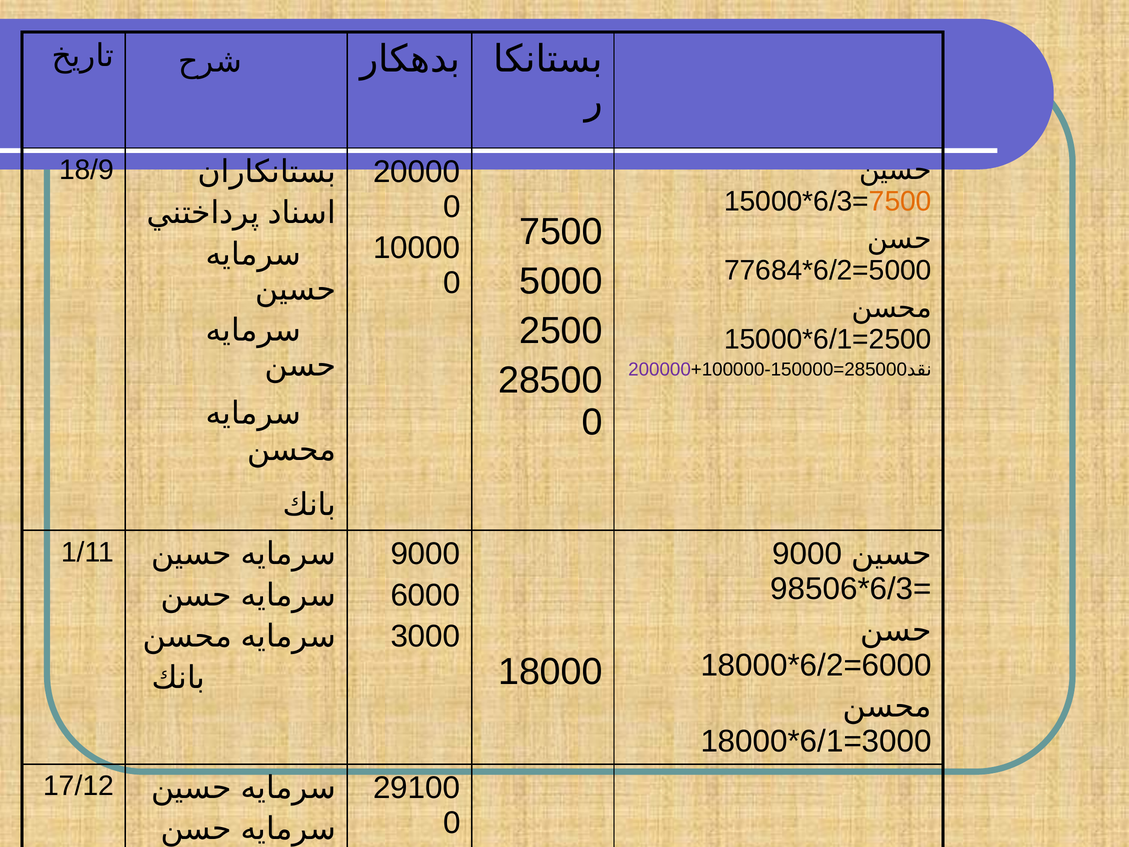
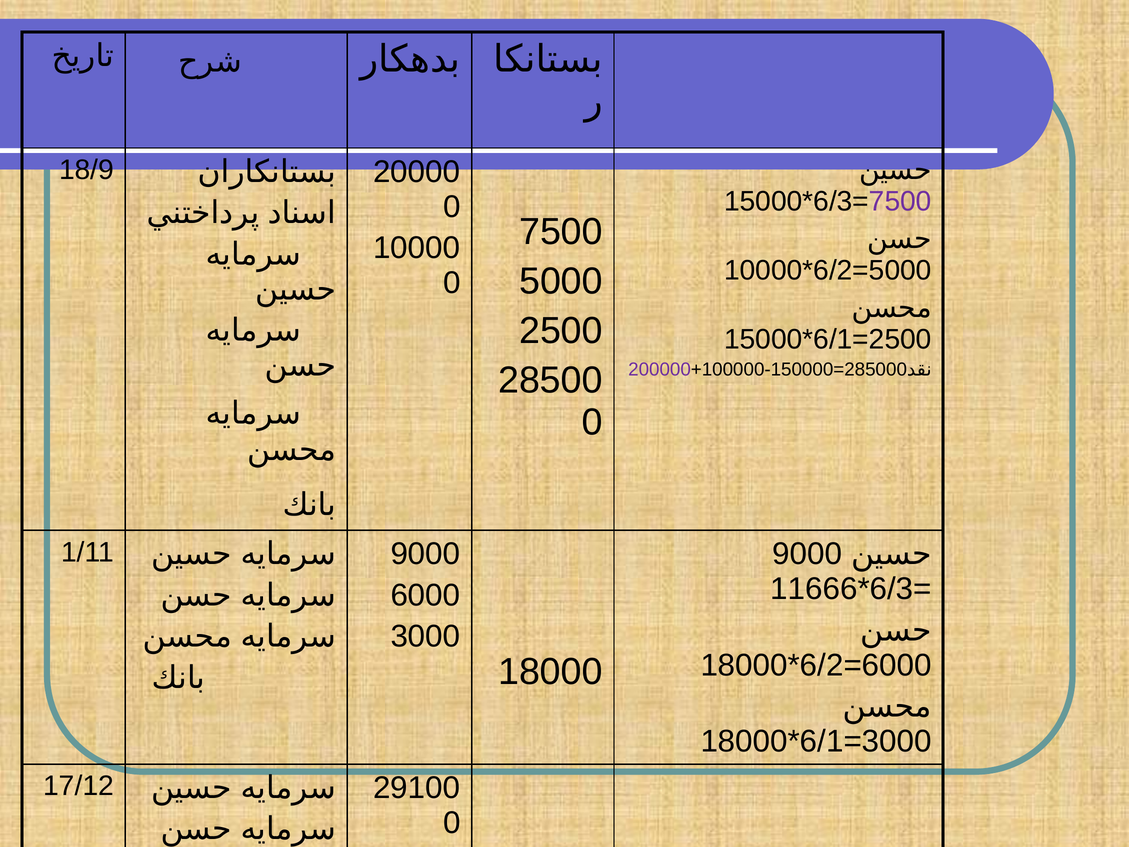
7500 at (900, 202) colour: orange -> purple
77684 at (763, 270): 77684 -> 10000
98506: 98506 -> 11666
